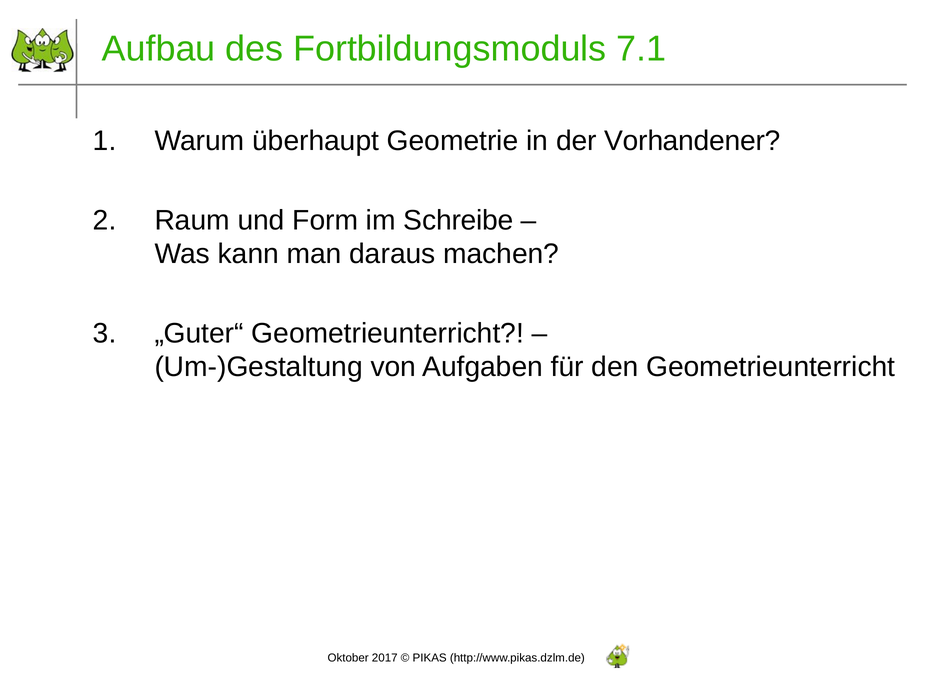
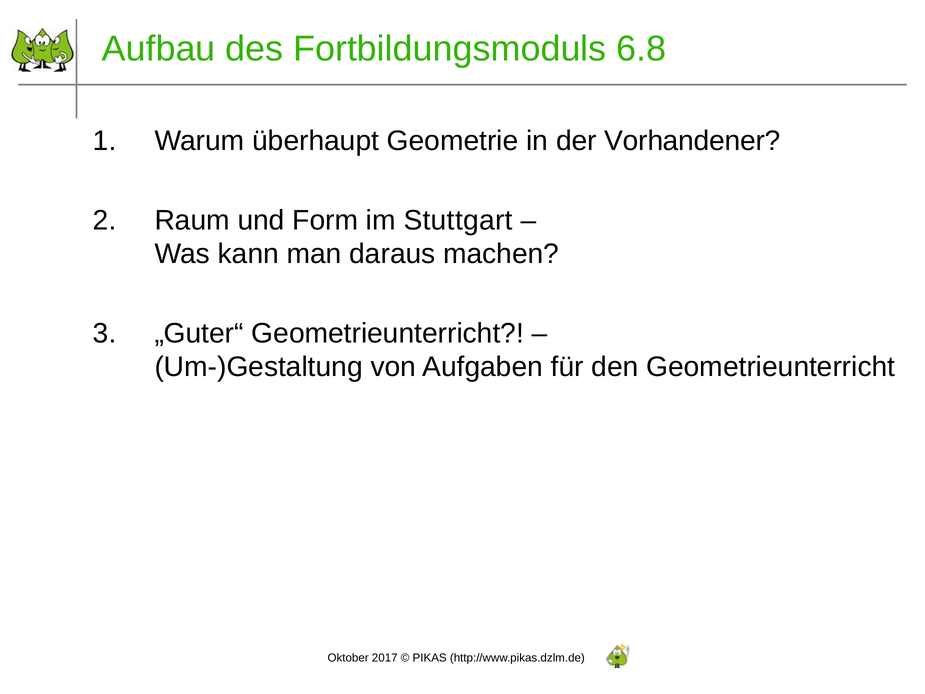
7.1: 7.1 -> 6.8
Schreibe: Schreibe -> Stuttgart
